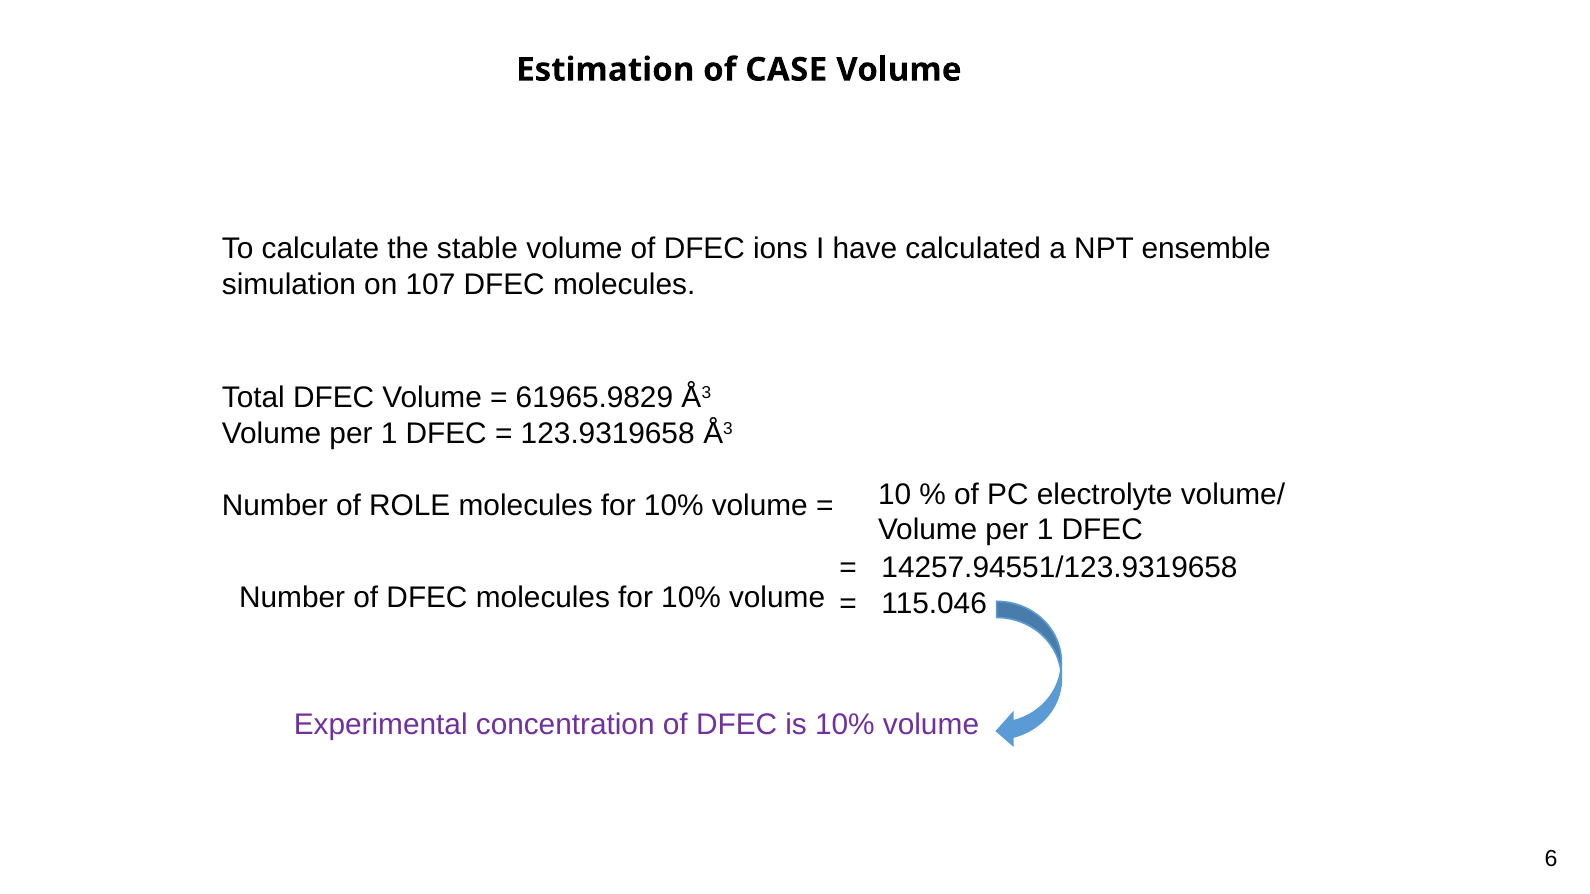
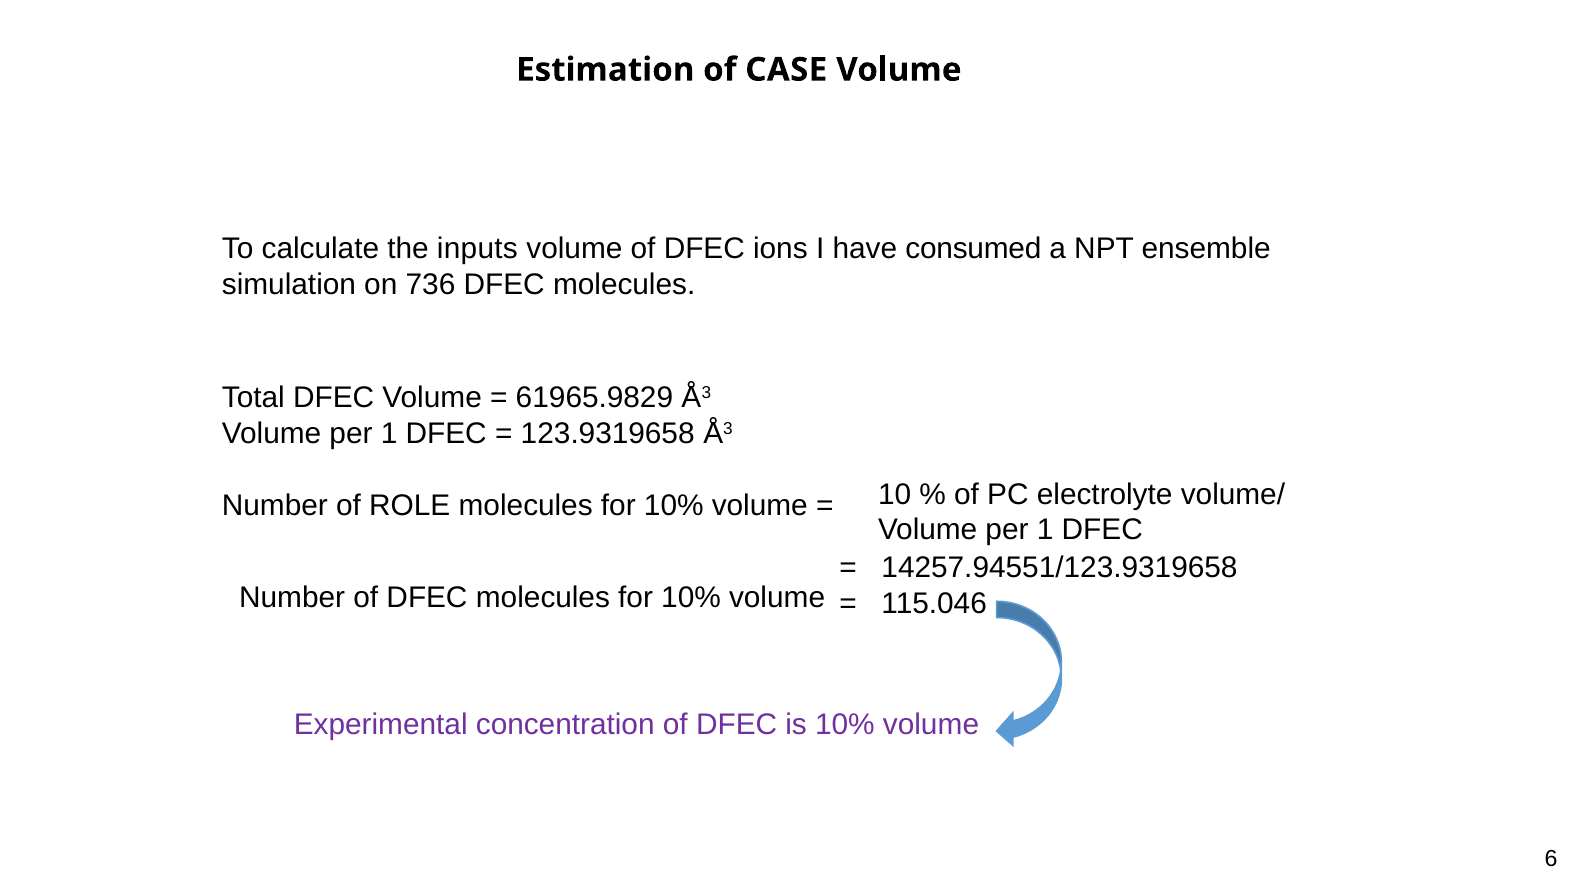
stable: stable -> inputs
calculated: calculated -> consumed
107: 107 -> 736
